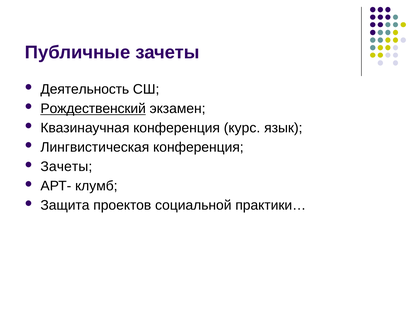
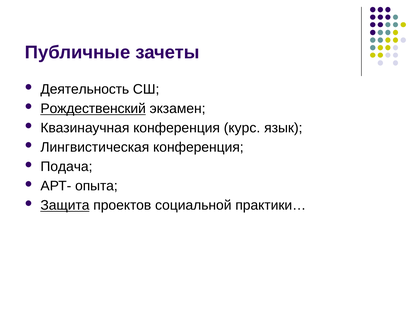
Зачеты at (66, 167): Зачеты -> Подача
клумб: клумб -> опыта
Защита underline: none -> present
